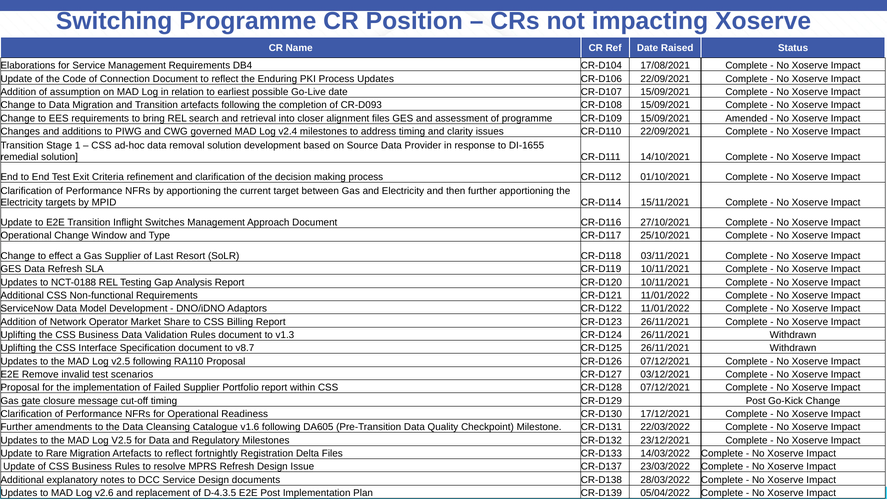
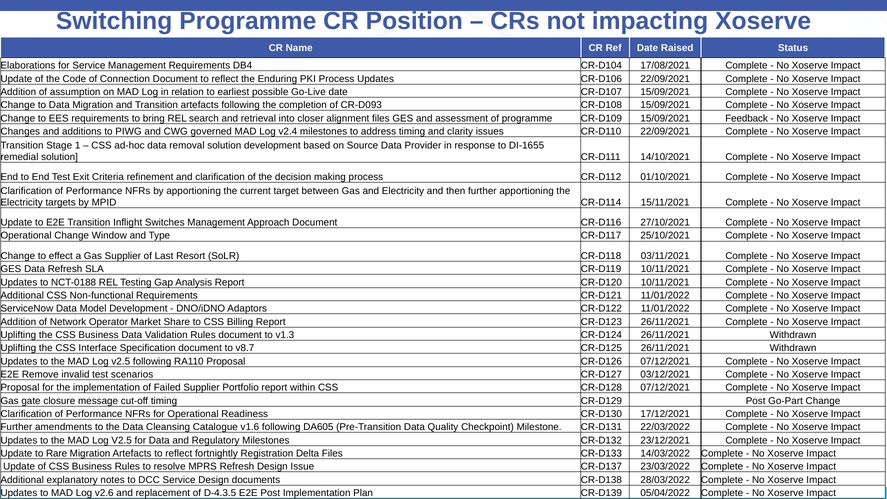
Amended: Amended -> Feedback
Go-Kick: Go-Kick -> Go-Part
